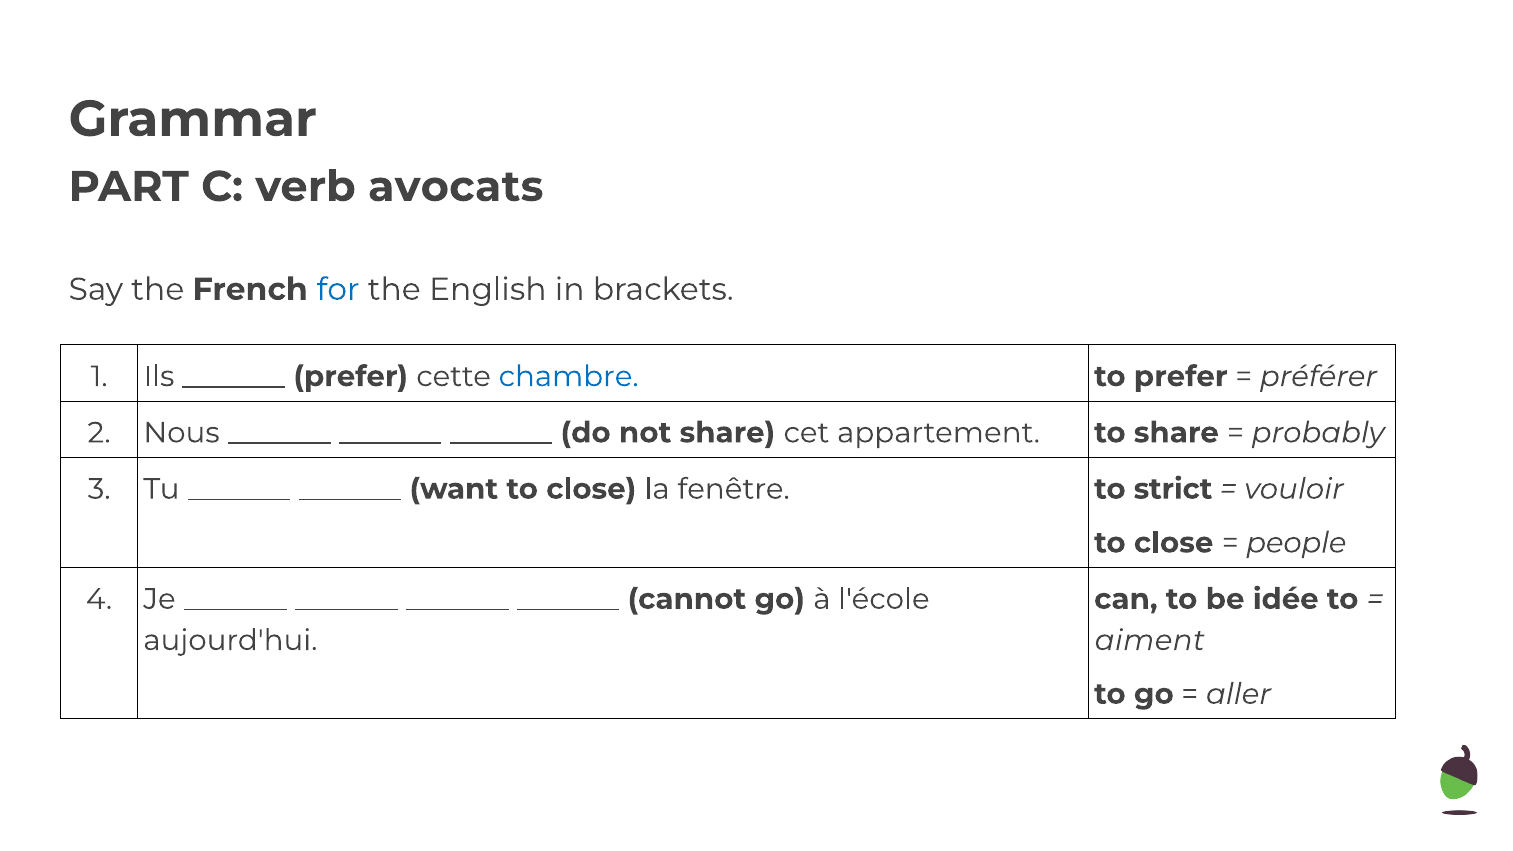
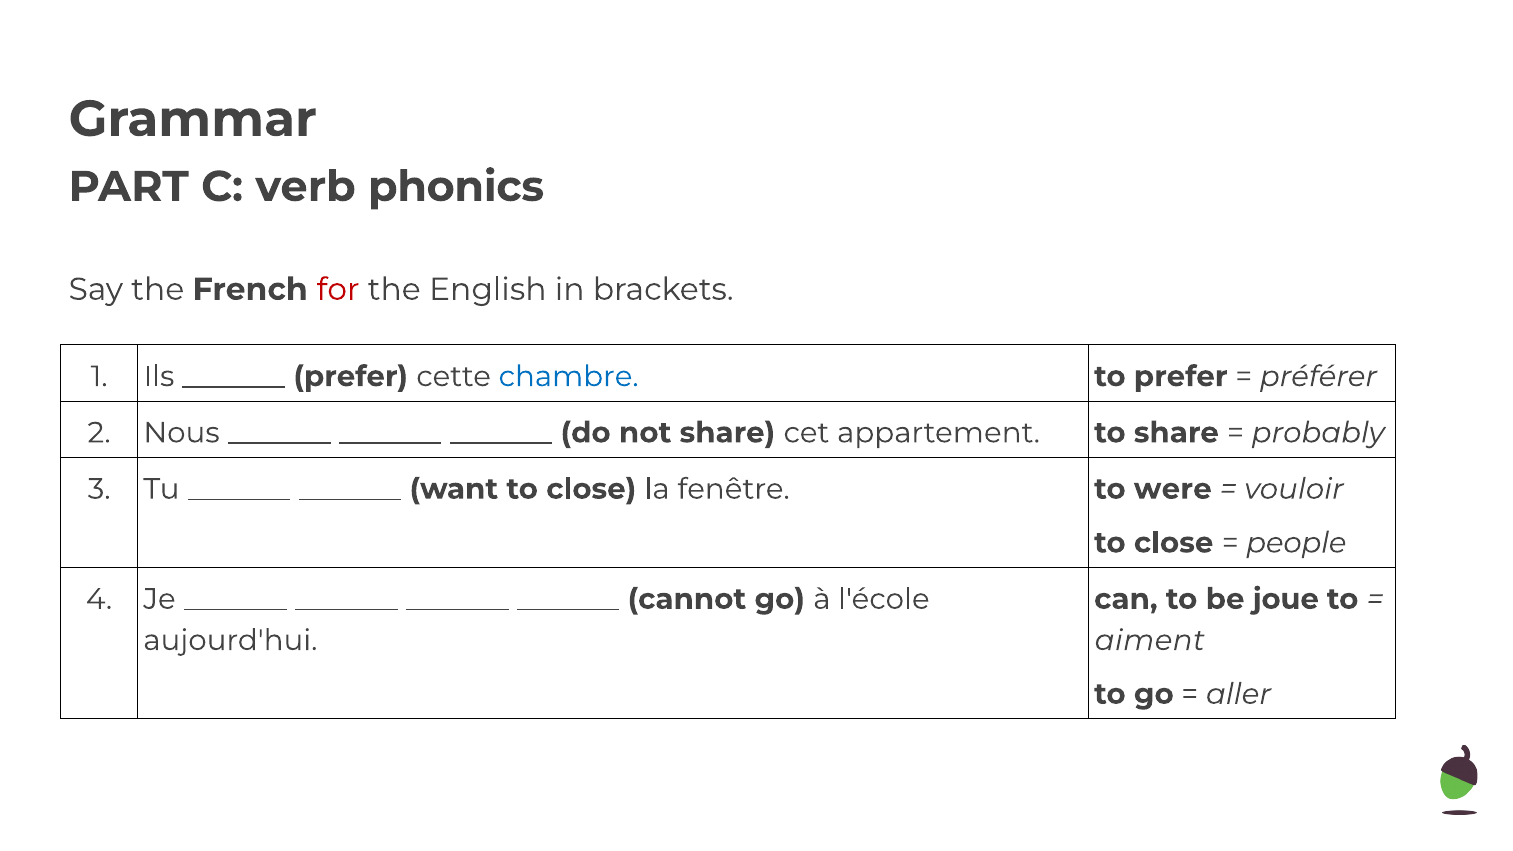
avocats: avocats -> phonics
for colour: blue -> red
strict: strict -> were
idée: idée -> joue
